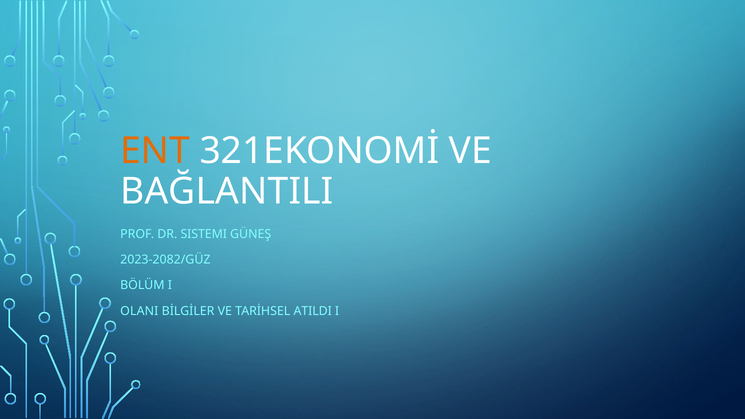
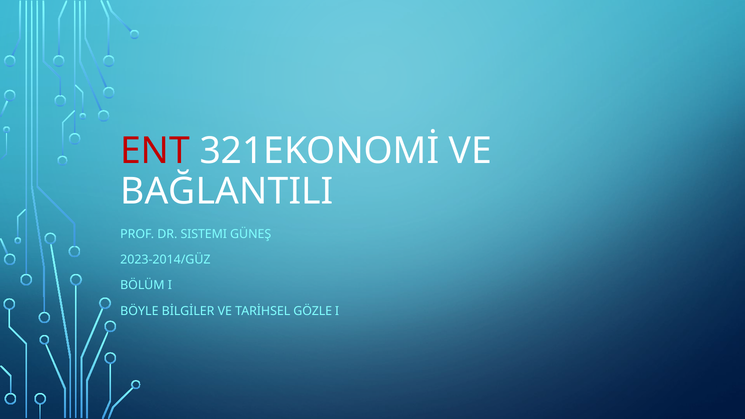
ENT colour: orange -> red
2023-2082/GÜZ: 2023-2082/GÜZ -> 2023-2014/GÜZ
OLANI: OLANI -> BÖYLE
ATILDI: ATILDI -> GÖZLE
